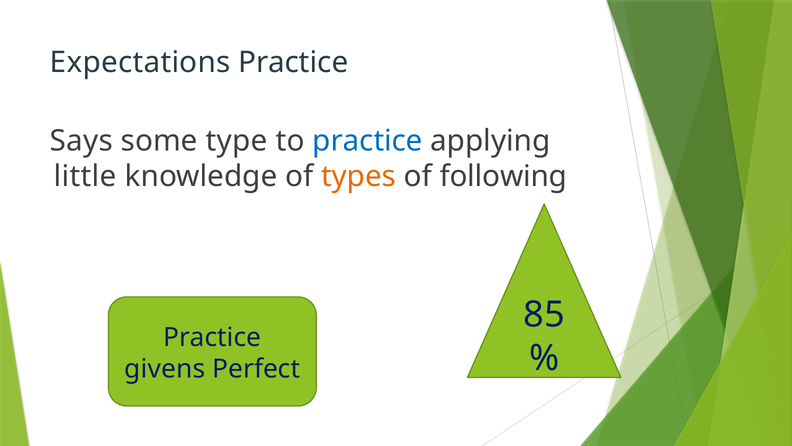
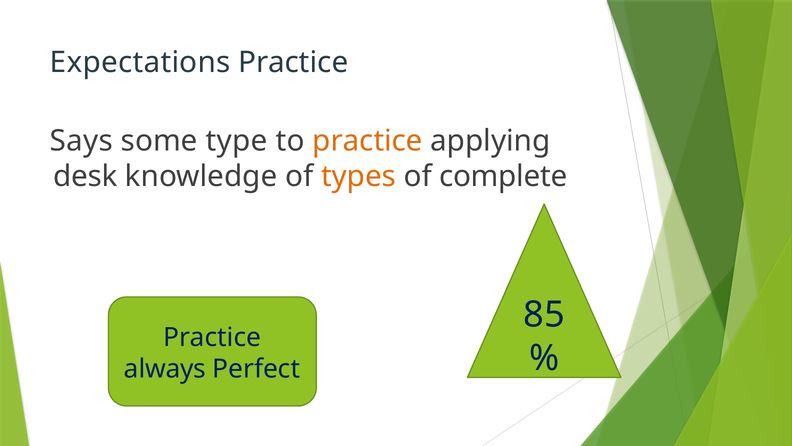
practice at (368, 141) colour: blue -> orange
little: little -> desk
following: following -> complete
givens: givens -> always
